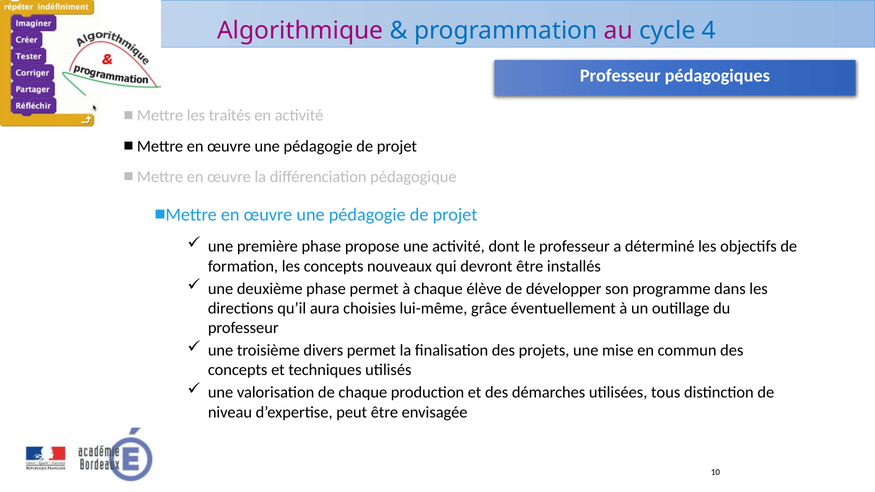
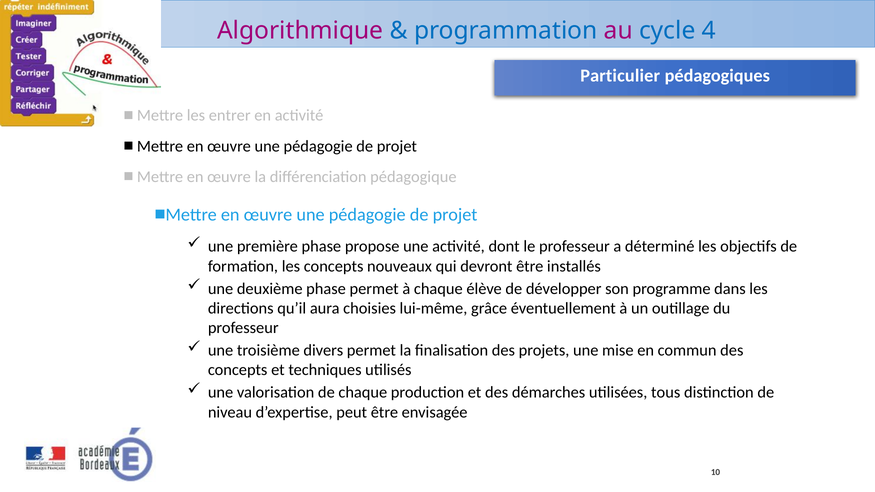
Professeur at (620, 76): Professeur -> Particulier
traités: traités -> entrer
